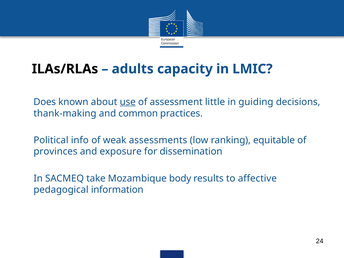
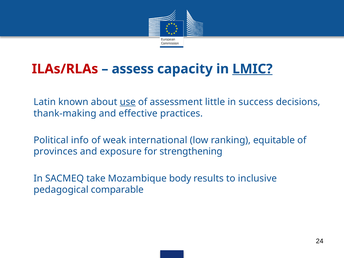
ILAs/RLAs colour: black -> red
adults: adults -> assess
LMIC underline: none -> present
Does: Does -> Latin
guiding: guiding -> success
common: common -> effective
assessments: assessments -> international
dissemination: dissemination -> strengthening
affective: affective -> inclusive
information: information -> comparable
